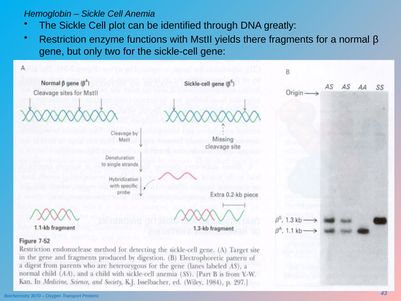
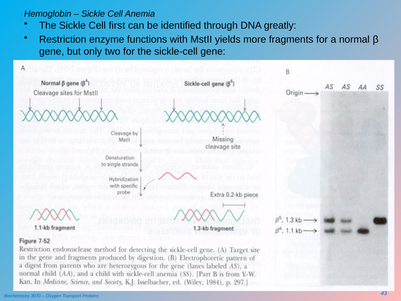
plot: plot -> first
there: there -> more
